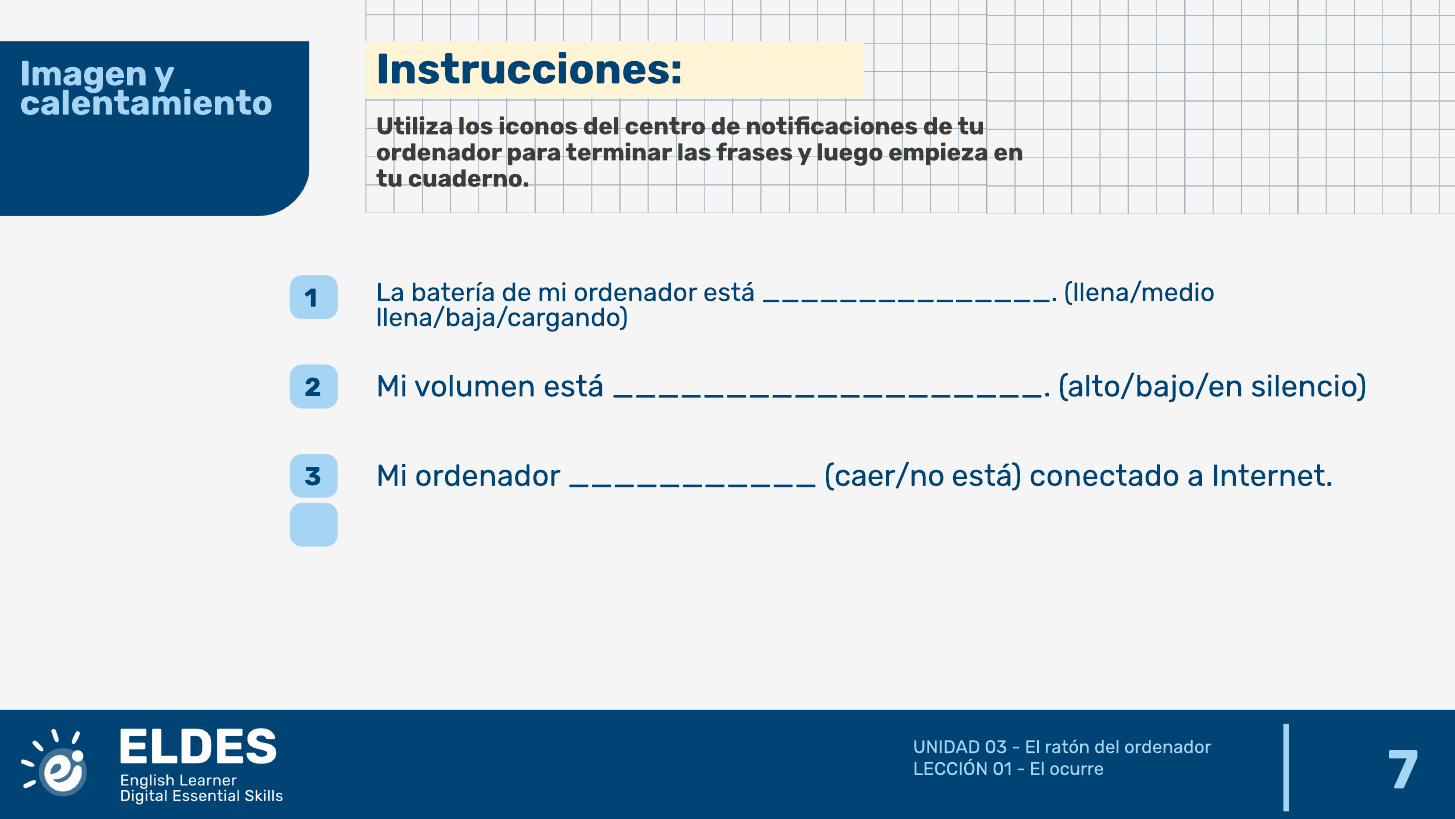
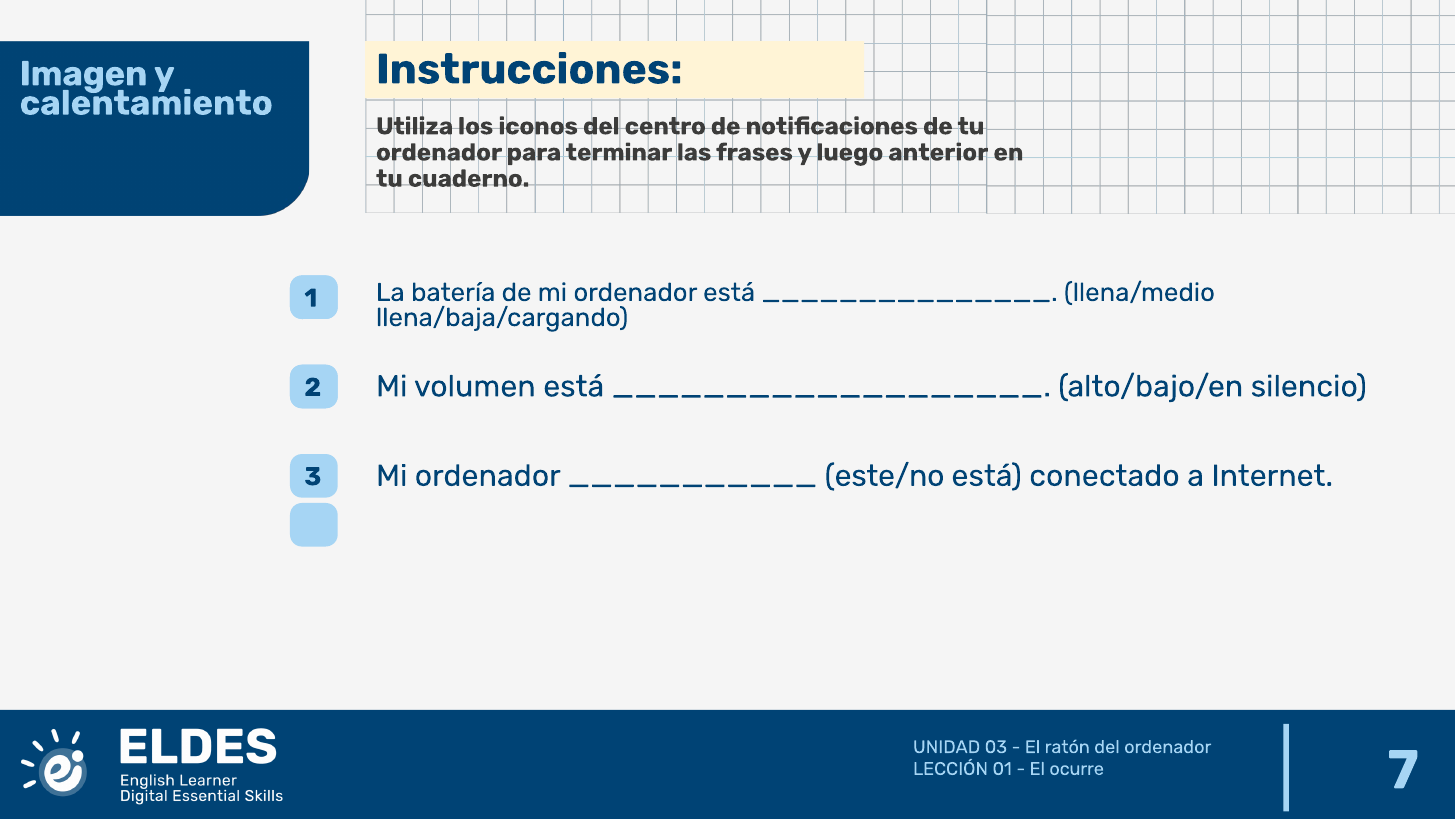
empieza: empieza -> anterior
caer/no: caer/no -> este/no
